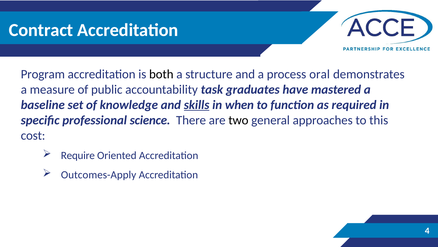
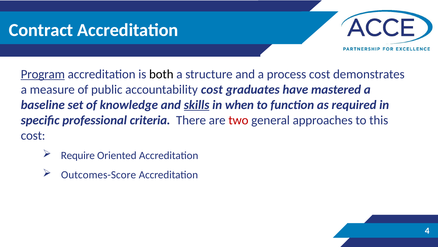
Program underline: none -> present
process oral: oral -> cost
accountability task: task -> cost
science: science -> criteria
two colour: black -> red
Outcomes-Apply: Outcomes-Apply -> Outcomes-Score
